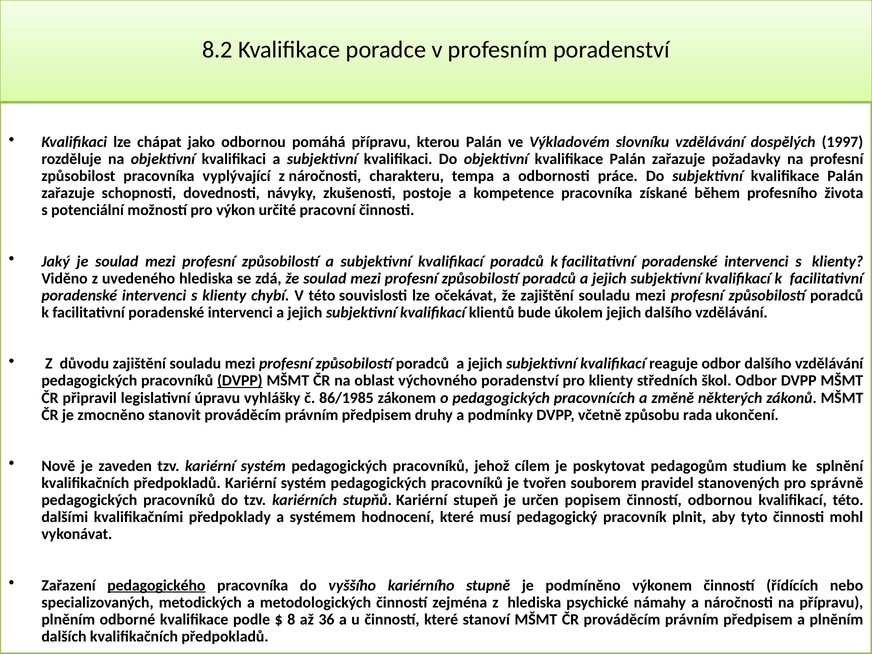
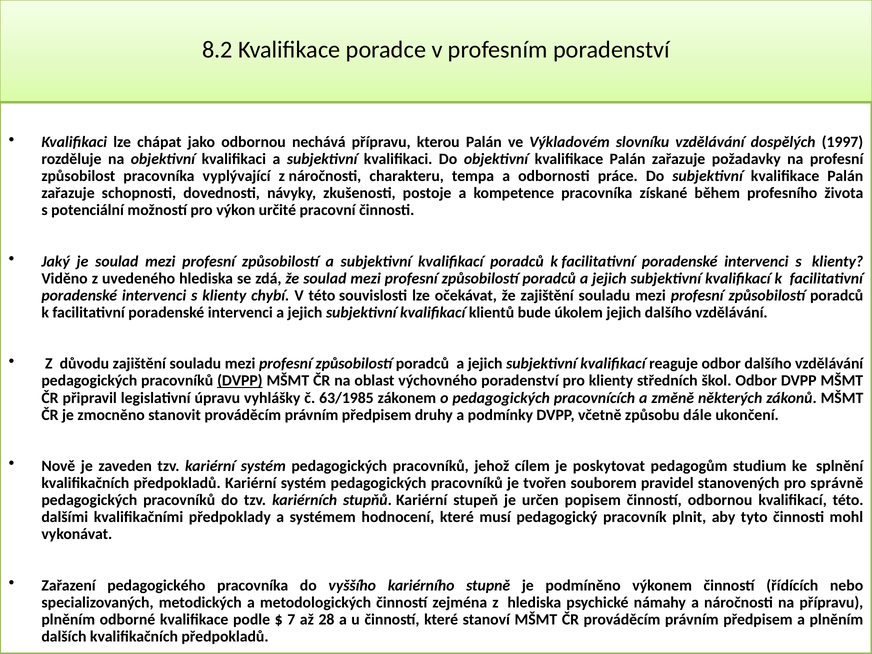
pomáhá: pomáhá -> nechává
86/1985: 86/1985 -> 63/1985
rada: rada -> dále
pedagogického underline: present -> none
8: 8 -> 7
36: 36 -> 28
